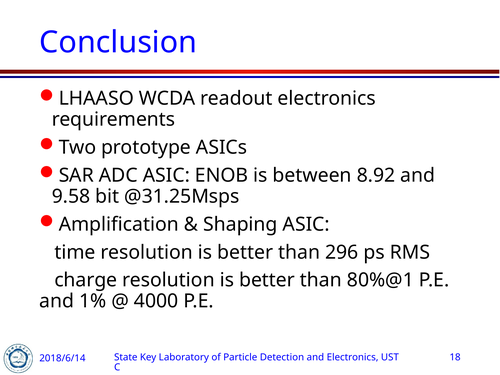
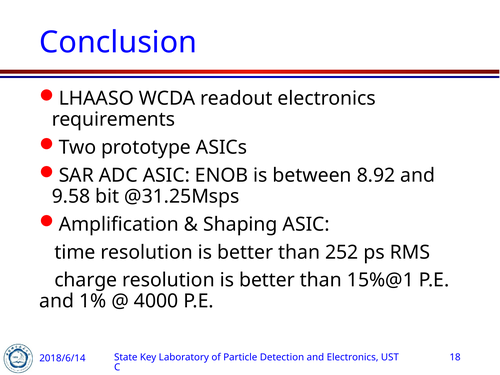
296: 296 -> 252
80%@1: 80%@1 -> 15%@1
